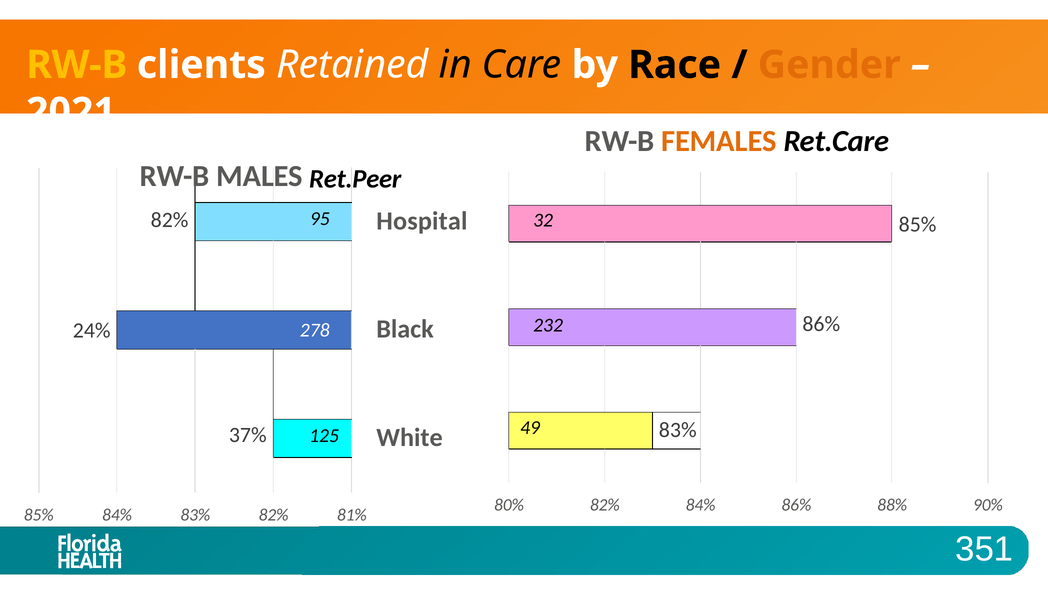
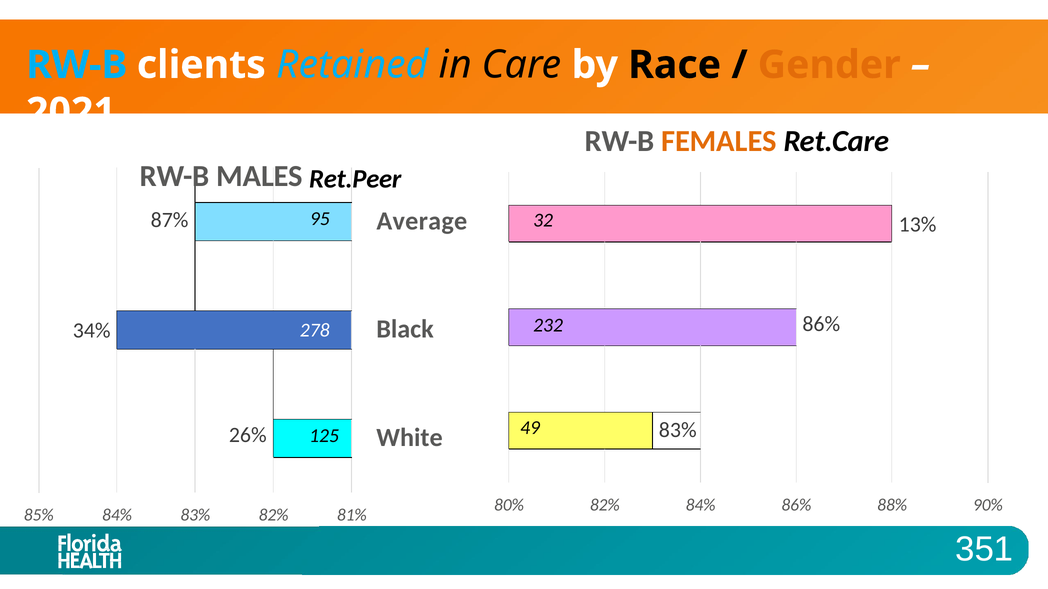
RW-B at (77, 65) colour: yellow -> light blue
Retained colour: white -> light blue
Hospital: Hospital -> Average
82% at (170, 220): 82% -> 87%
85% at (918, 225): 85% -> 13%
24%: 24% -> 34%
37%: 37% -> 26%
